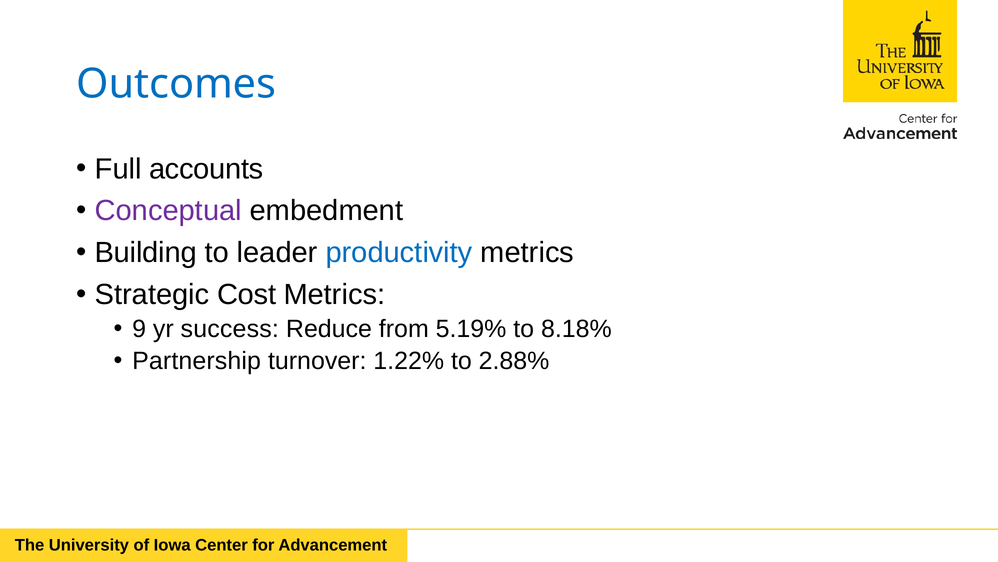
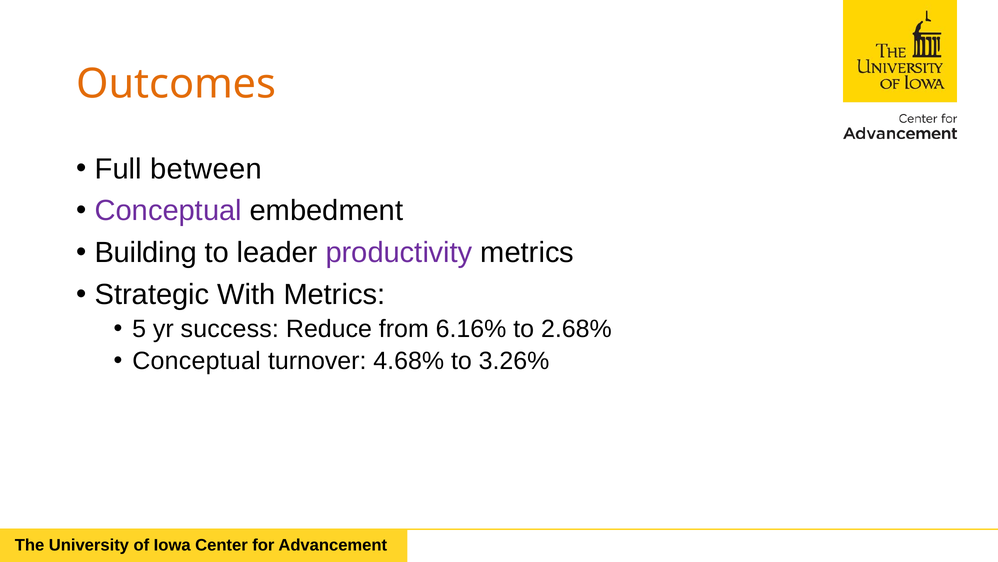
Outcomes colour: blue -> orange
accounts: accounts -> between
productivity colour: blue -> purple
Cost: Cost -> With
9: 9 -> 5
5.19%: 5.19% -> 6.16%
8.18%: 8.18% -> 2.68%
Partnership at (197, 361): Partnership -> Conceptual
1.22%: 1.22% -> 4.68%
2.88%: 2.88% -> 3.26%
